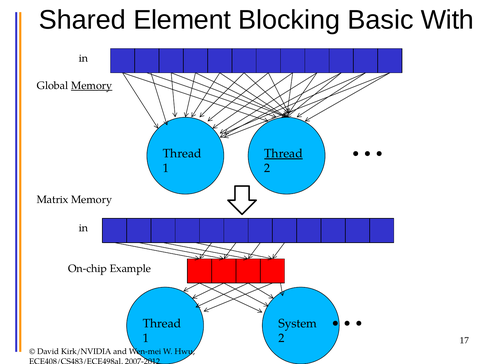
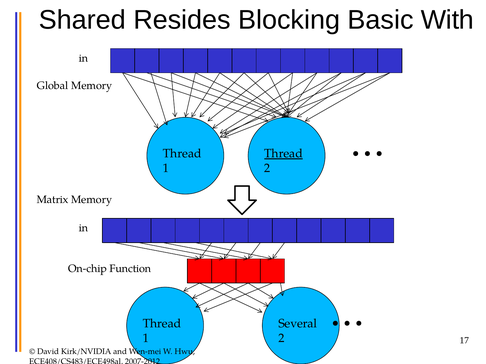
Element: Element -> Resides
Memory at (92, 86) underline: present -> none
Example: Example -> Function
System: System -> Several
